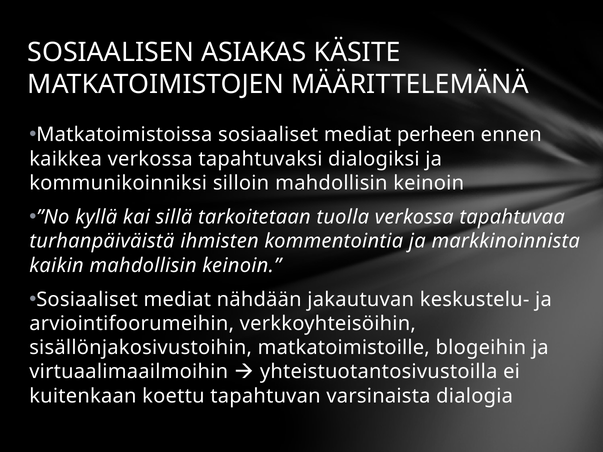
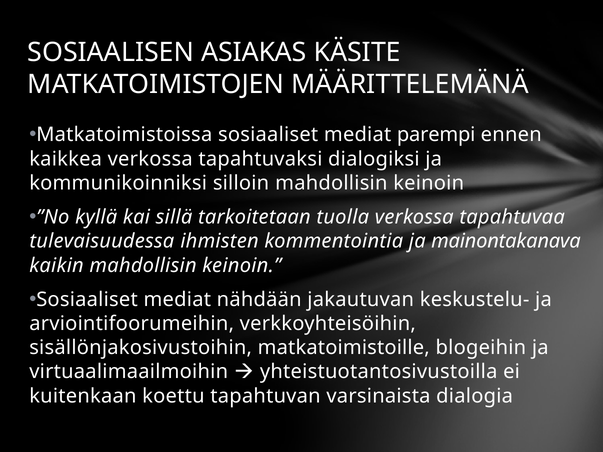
perheen: perheen -> parempi
turhanpäiväistä: turhanpäiväistä -> tulevaisuudessa
markkinoinnista: markkinoinnista -> mainontakanava
